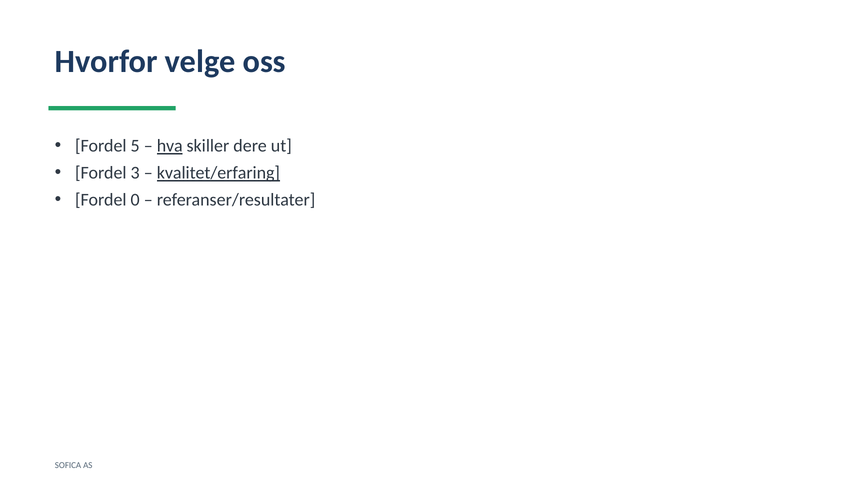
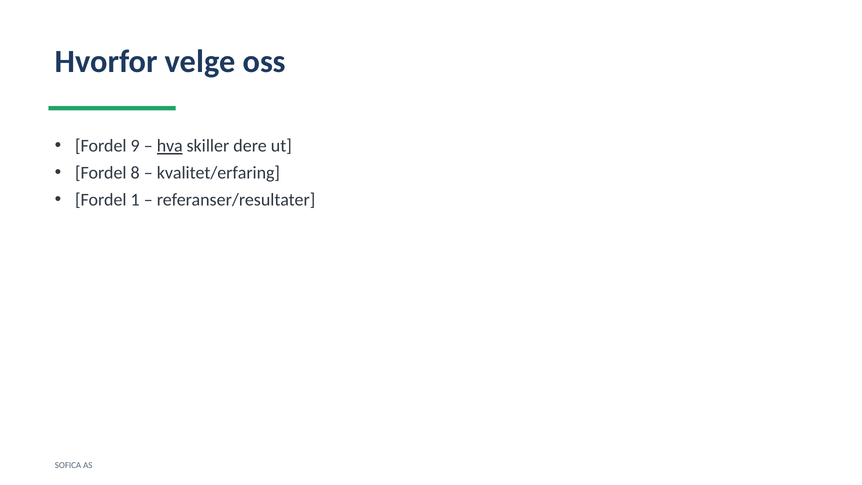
5: 5 -> 9
3: 3 -> 8
kvalitet/erfaring underline: present -> none
0: 0 -> 1
